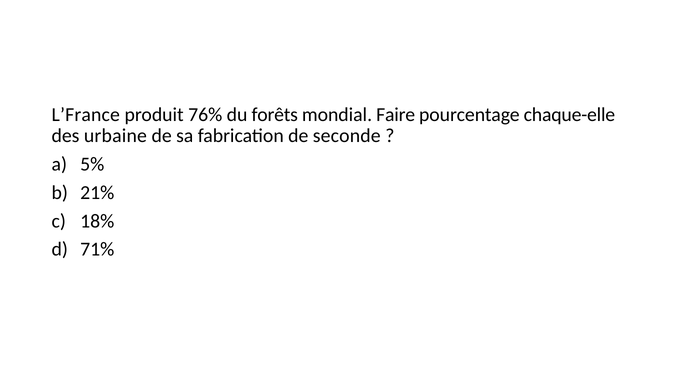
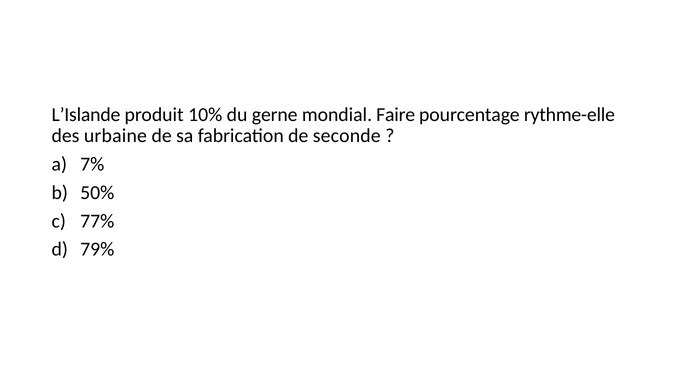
L’France: L’France -> L’Islande
76%: 76% -> 10%
forêts: forêts -> gerne
chaque-elle: chaque-elle -> rythme-elle
5%: 5% -> 7%
21%: 21% -> 50%
18%: 18% -> 77%
71%: 71% -> 79%
